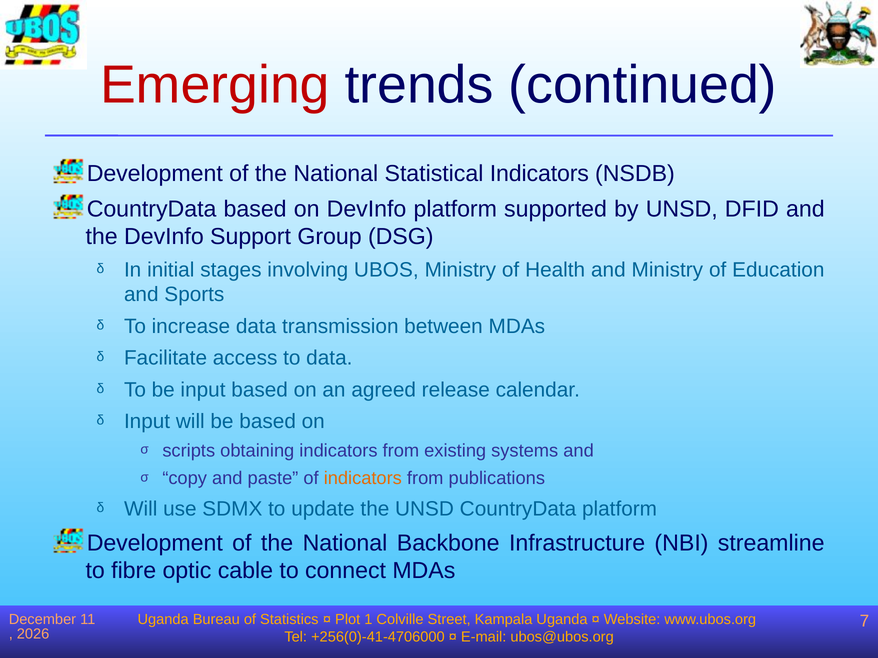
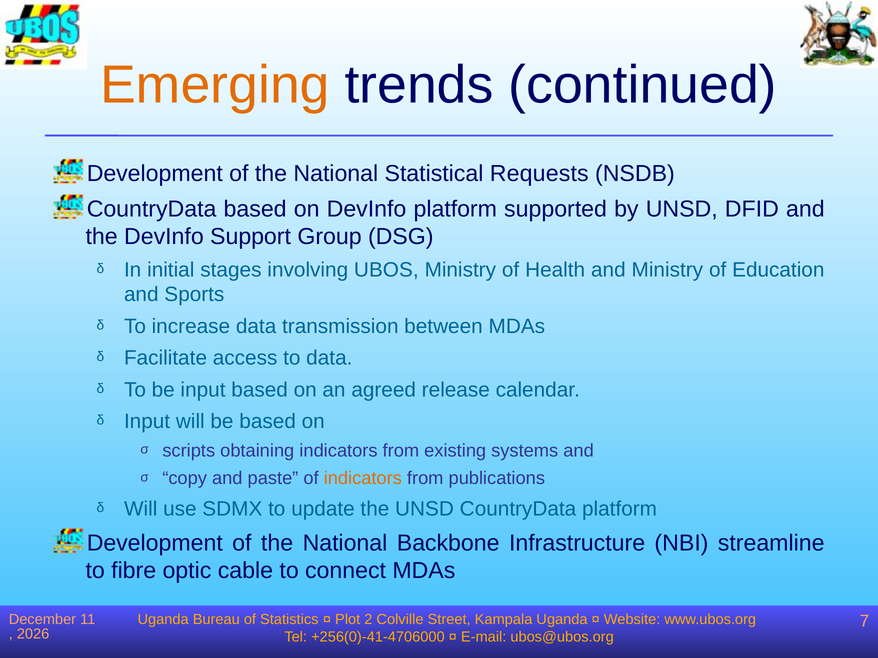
Emerging colour: red -> orange
Statistical Indicators: Indicators -> Requests
1: 1 -> 2
